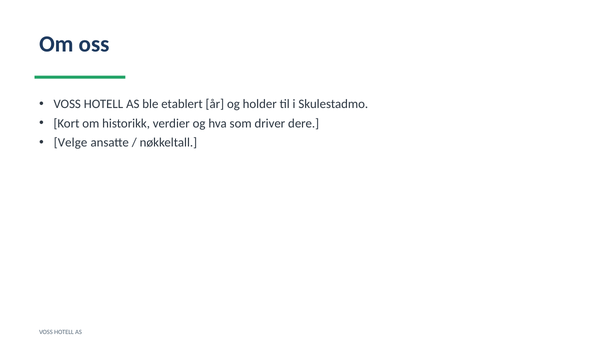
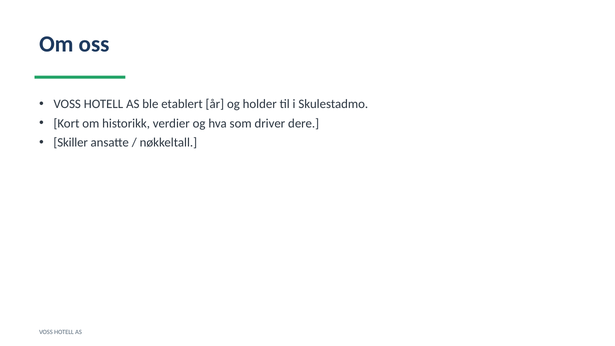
Velge: Velge -> Skiller
